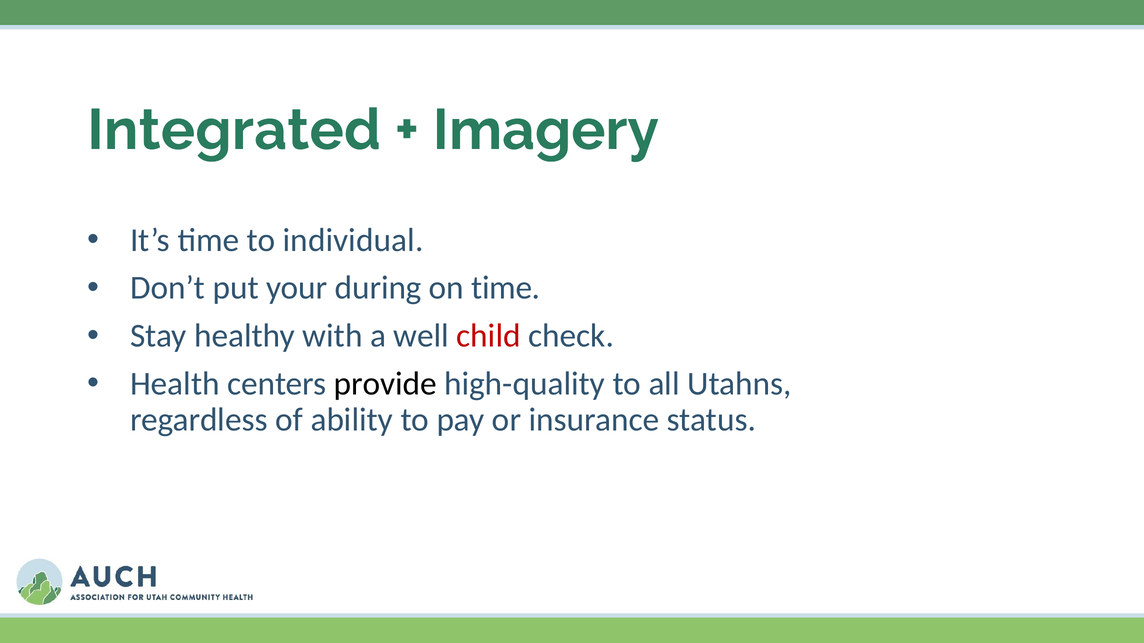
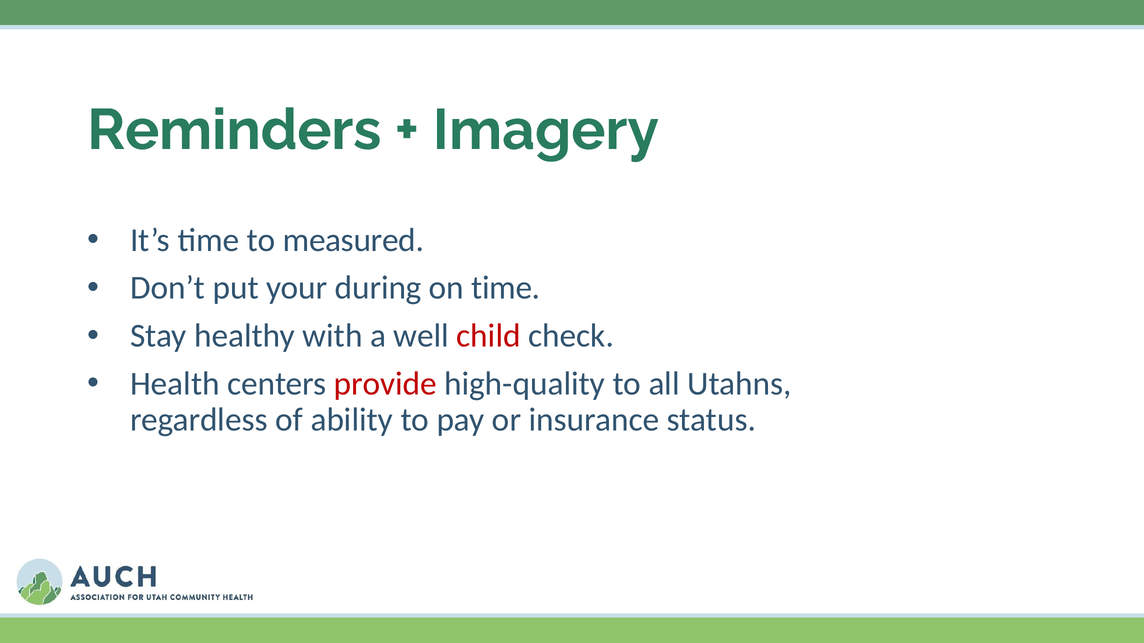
Integrated: Integrated -> Reminders
individual: individual -> measured
provide colour: black -> red
